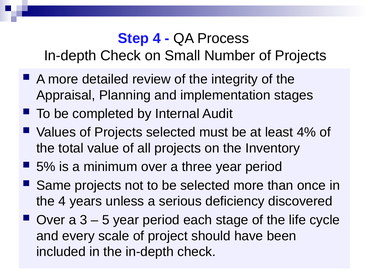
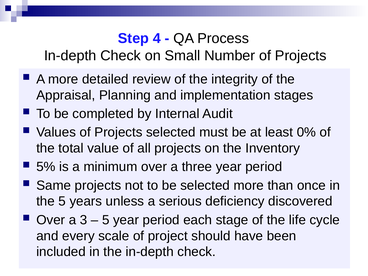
4%: 4% -> 0%
the 4: 4 -> 5
